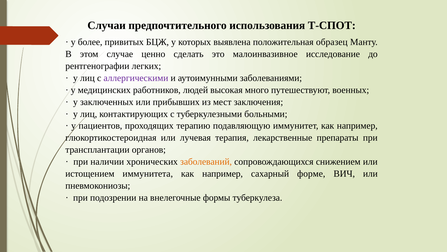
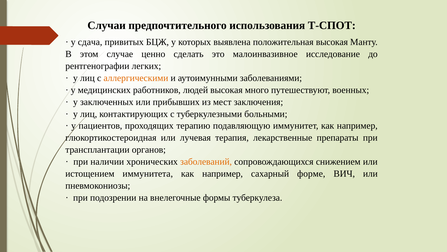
более: более -> сдача
положительная образец: образец -> высокая
аллергическими colour: purple -> orange
